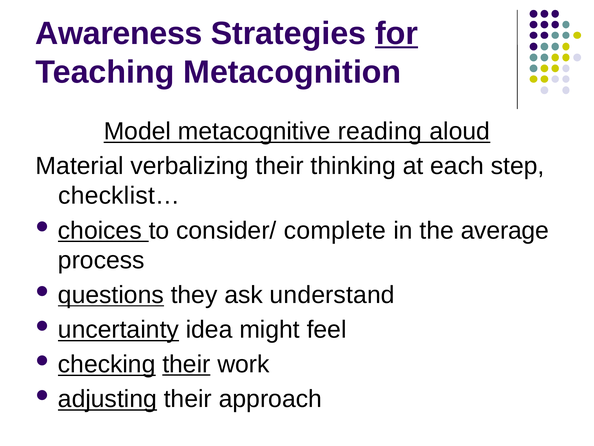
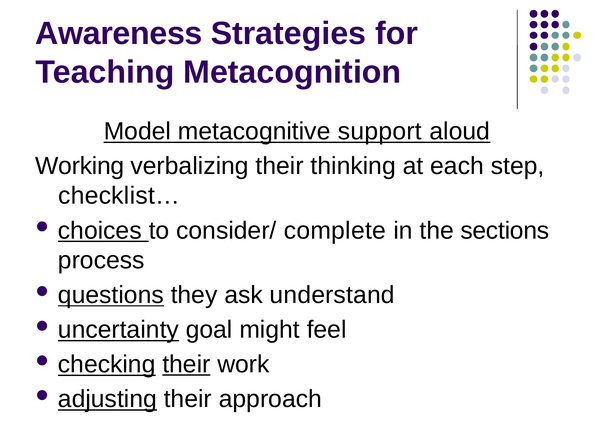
for underline: present -> none
reading: reading -> support
Material: Material -> Working
average: average -> sections
idea: idea -> goal
